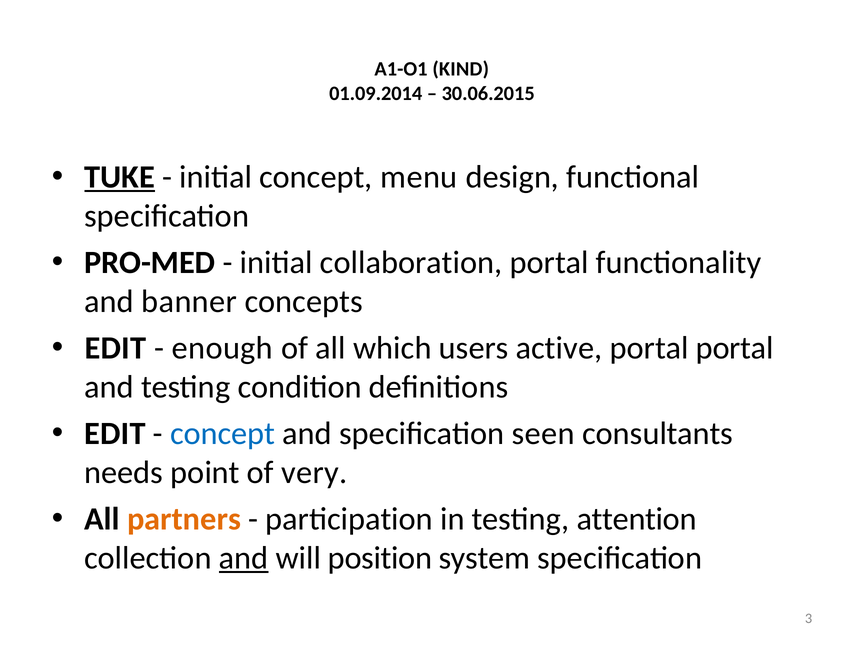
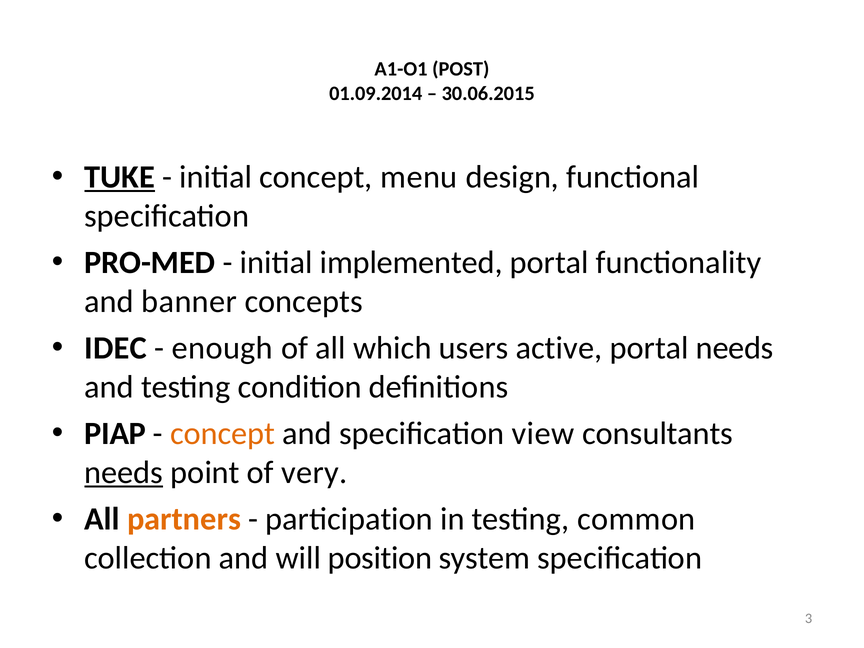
KIND: KIND -> POST
collaboration: collaboration -> implemented
EDIT at (115, 348): EDIT -> IDEC
portal portal: portal -> needs
EDIT at (115, 434): EDIT -> PIAP
concept at (223, 434) colour: blue -> orange
seen: seen -> view
needs at (124, 473) underline: none -> present
attention: attention -> common
and at (244, 558) underline: present -> none
